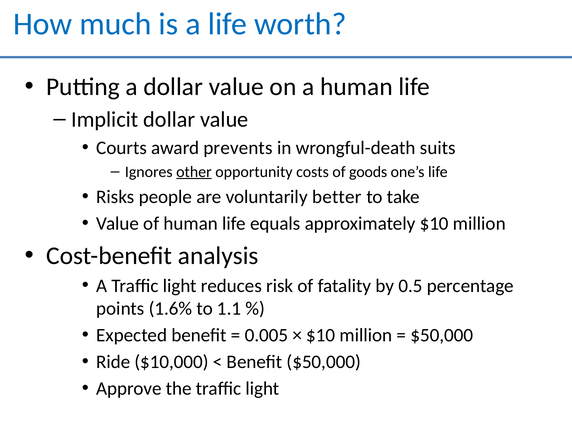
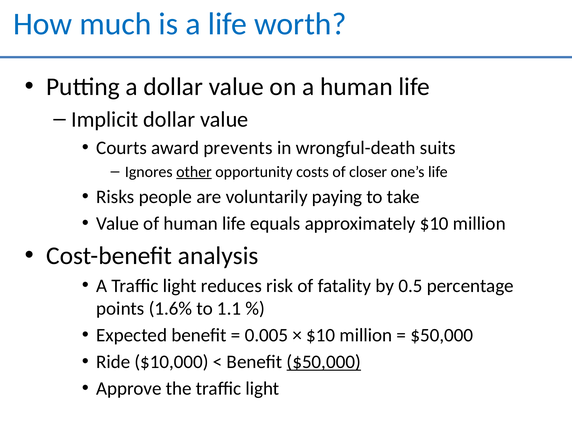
goods: goods -> closer
better: better -> paying
$50,000 at (324, 362) underline: none -> present
